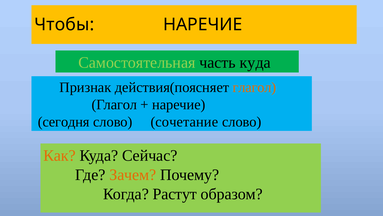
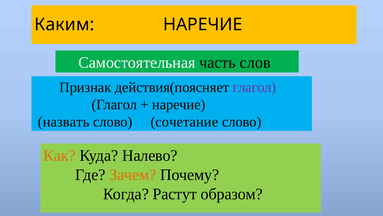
Чтобы: Чтобы -> Каким
Самостоятельная colour: light green -> white
часть куда: куда -> слов
глагол at (254, 87) colour: orange -> purple
сегодня: сегодня -> назвать
Сейчас: Сейчас -> Налево
